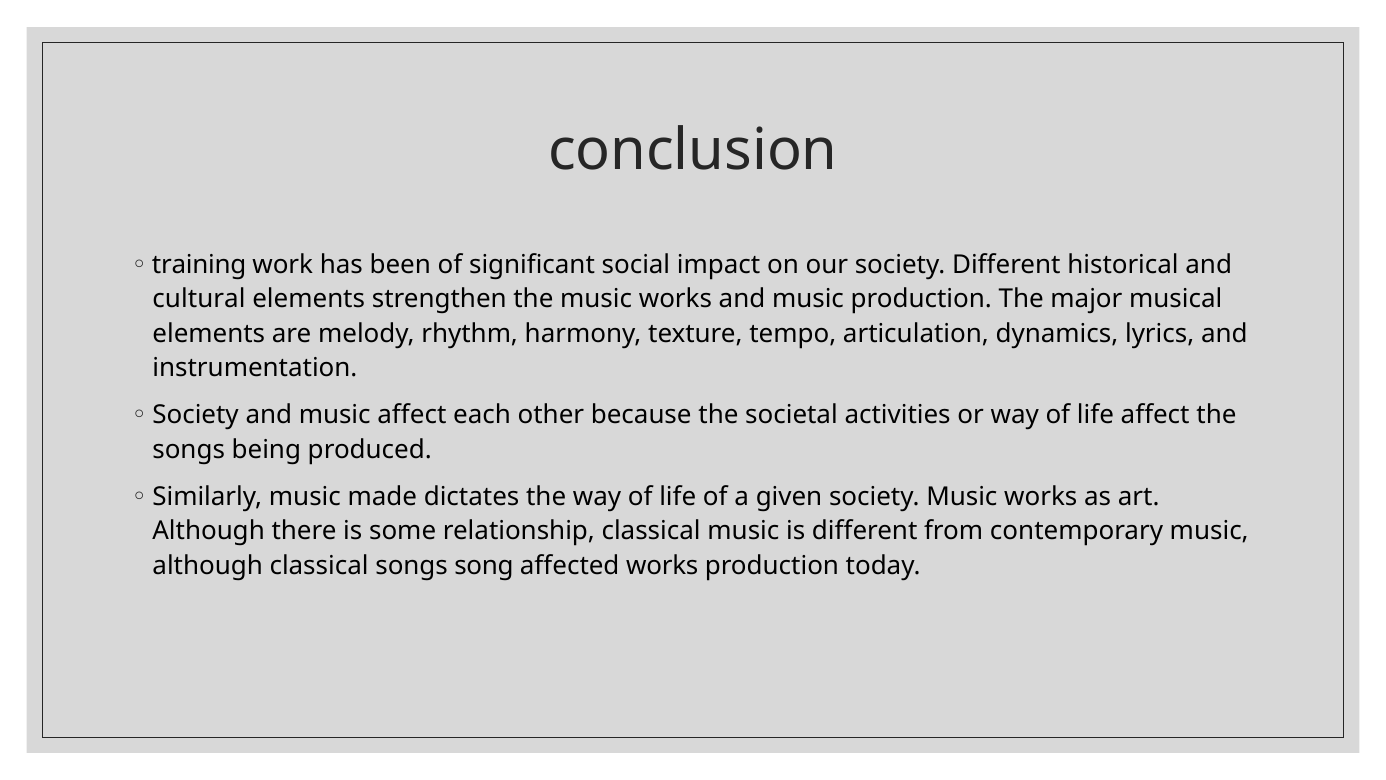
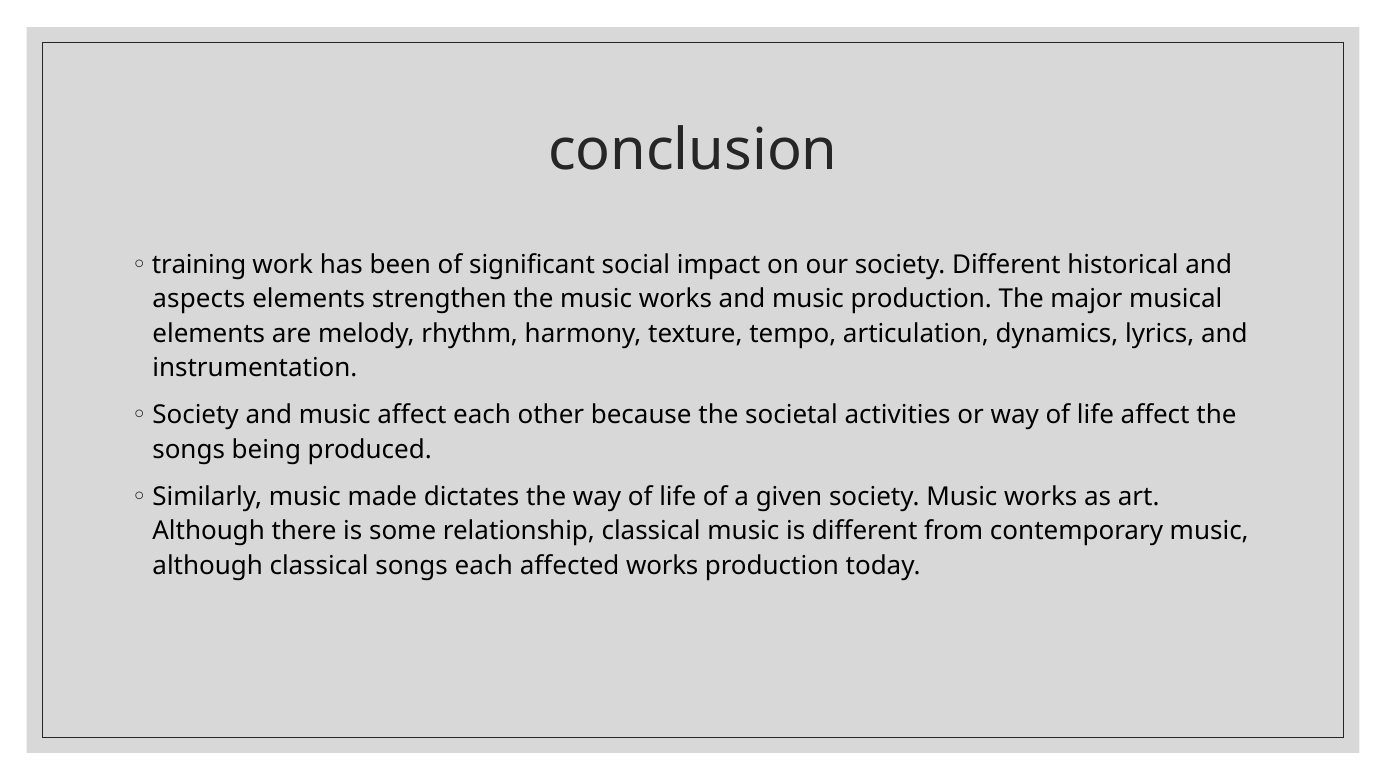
cultural: cultural -> aspects
songs song: song -> each
